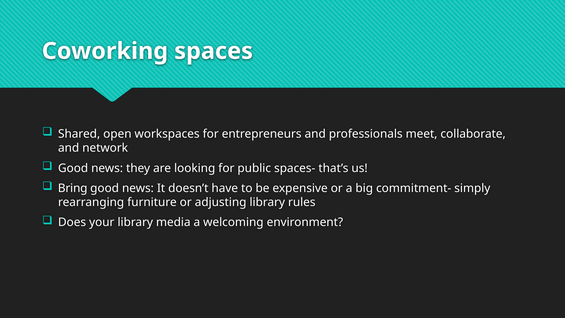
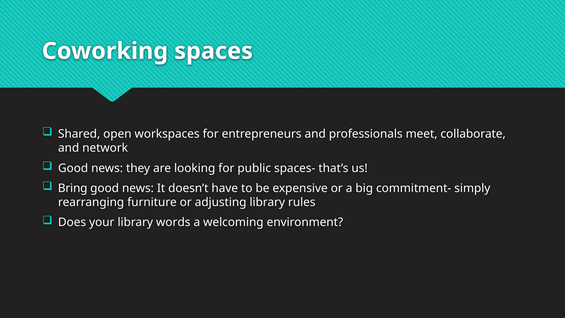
media: media -> words
